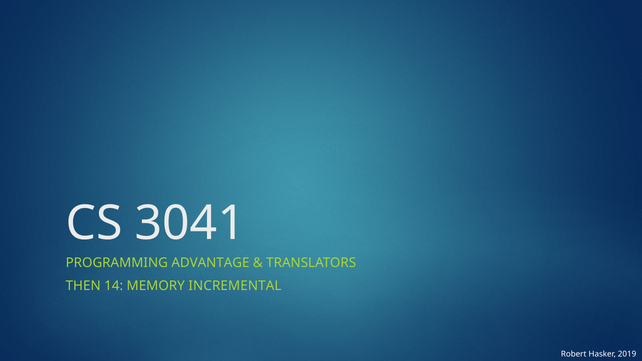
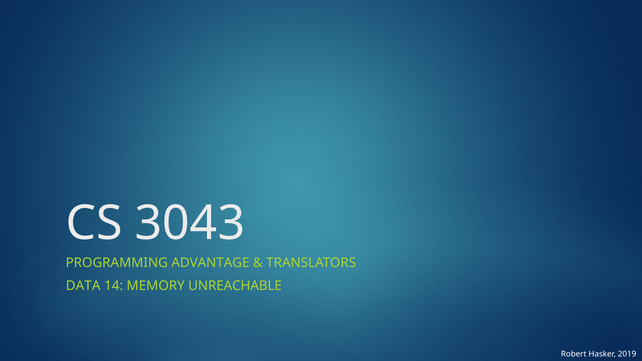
3041: 3041 -> 3043
THEN: THEN -> DATA
INCREMENTAL: INCREMENTAL -> UNREACHABLE
